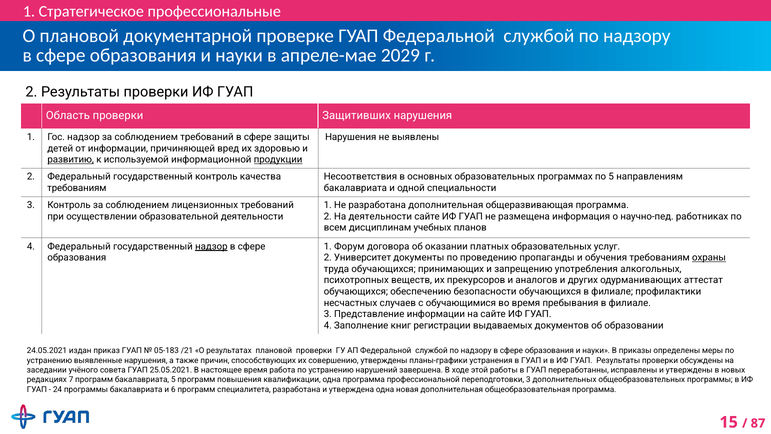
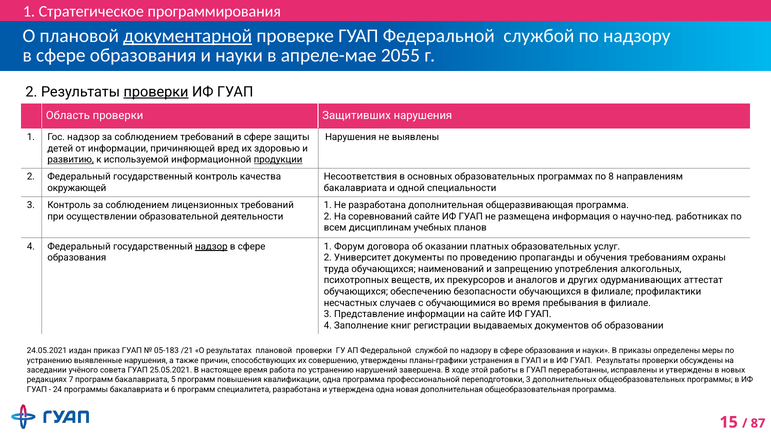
профессиональные: профессиональные -> программирования
документарной underline: none -> present
2029: 2029 -> 2055
проверки at (156, 92) underline: none -> present
по 5: 5 -> 8
требованиям at (77, 188): требованиям -> окружающей
На деятельности: деятельности -> соревнований
охраны underline: present -> none
принимающих: принимающих -> наименований
